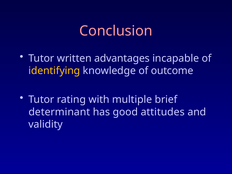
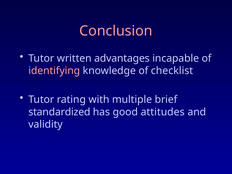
identifying colour: yellow -> pink
outcome: outcome -> checklist
determinant: determinant -> standardized
